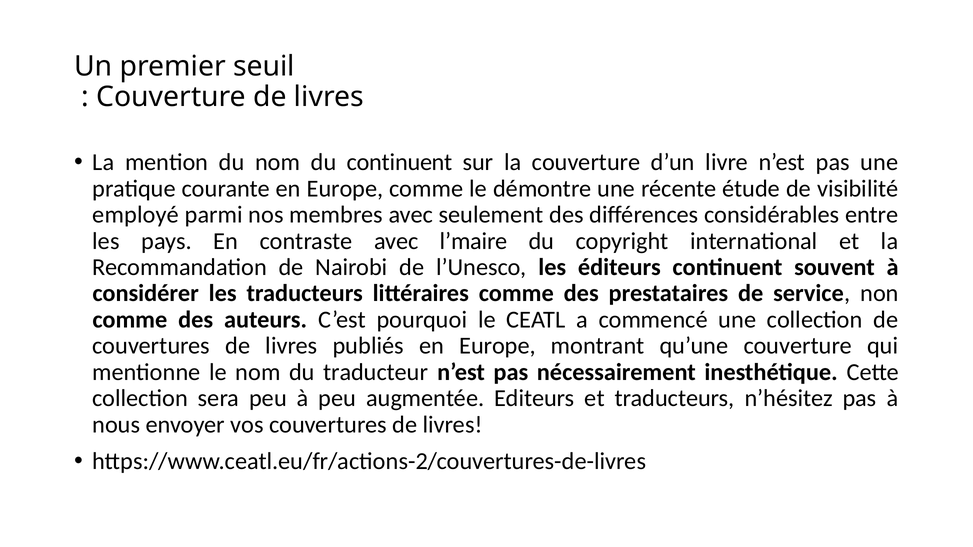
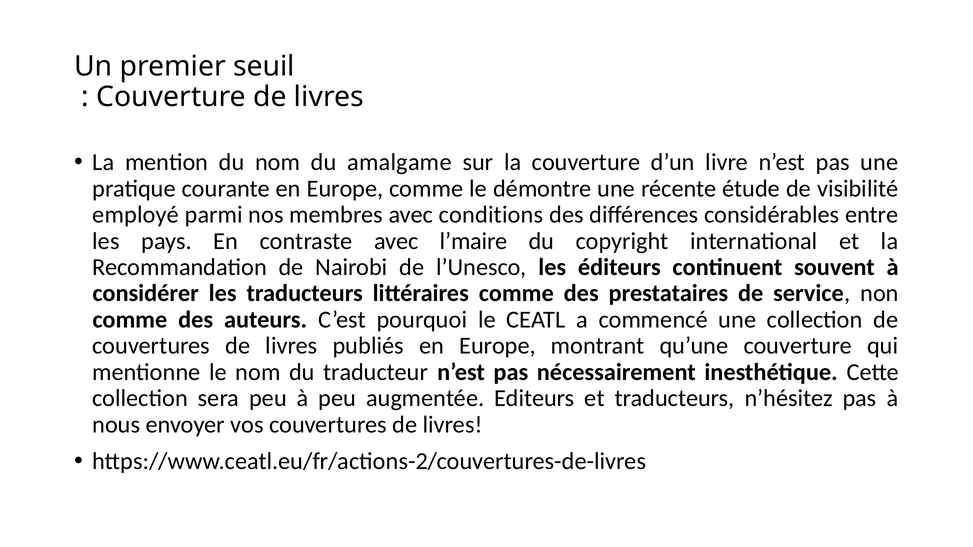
du continuent: continuent -> amalgame
seulement: seulement -> conditions
